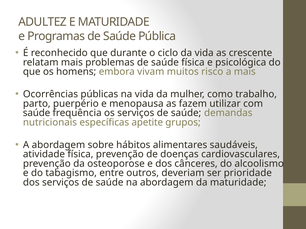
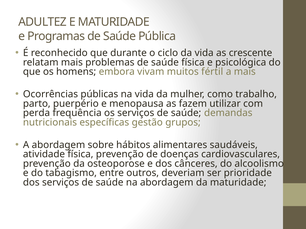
risco: risco -> fértil
saúde at (37, 113): saúde -> perda
apetite: apetite -> gestão
